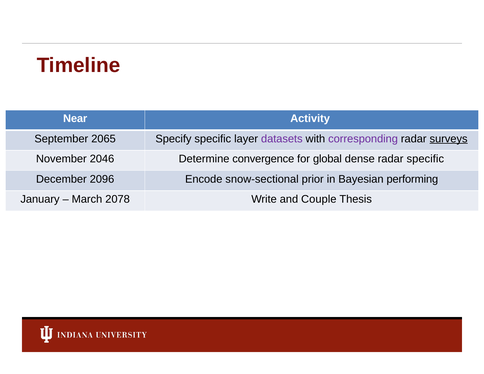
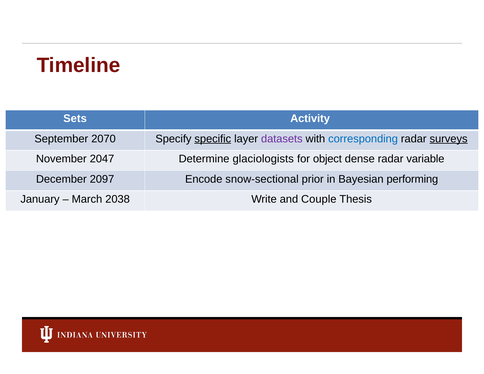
Near: Near -> Sets
2065: 2065 -> 2070
specific at (213, 139) underline: none -> present
corresponding colour: purple -> blue
2046: 2046 -> 2047
convergence: convergence -> glaciologists
global: global -> object
radar specific: specific -> variable
2096: 2096 -> 2097
2078: 2078 -> 2038
